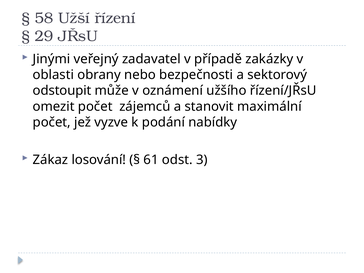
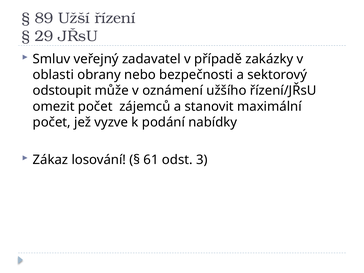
58: 58 -> 89
Jinými: Jinými -> Smluv
